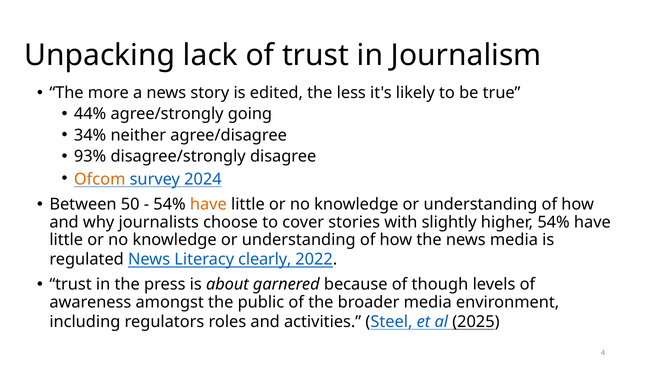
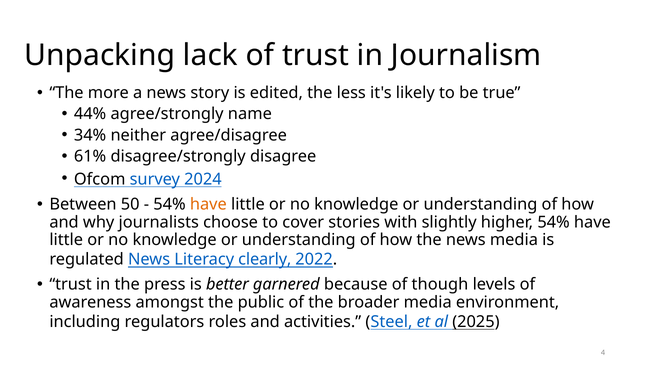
going: going -> name
93%: 93% -> 61%
Ofcom colour: orange -> black
about: about -> better
